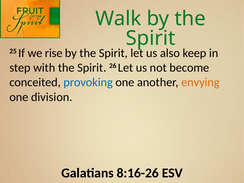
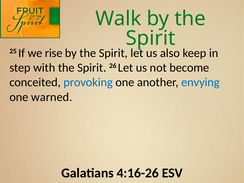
envying colour: orange -> blue
division: division -> warned
8:16-26: 8:16-26 -> 4:16-26
